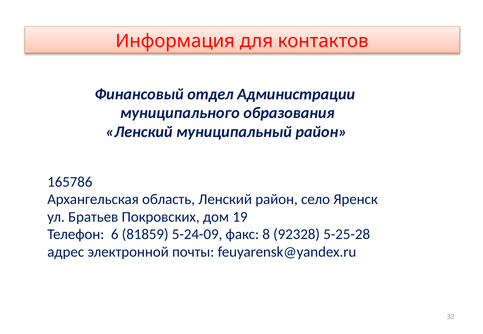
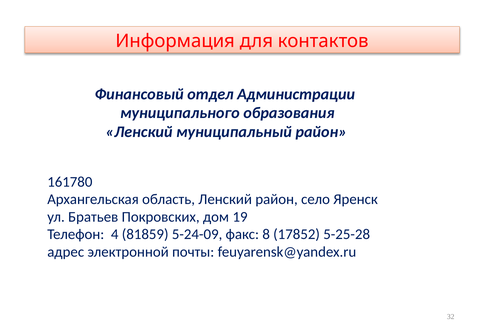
165786: 165786 -> 161780
6: 6 -> 4
92328: 92328 -> 17852
